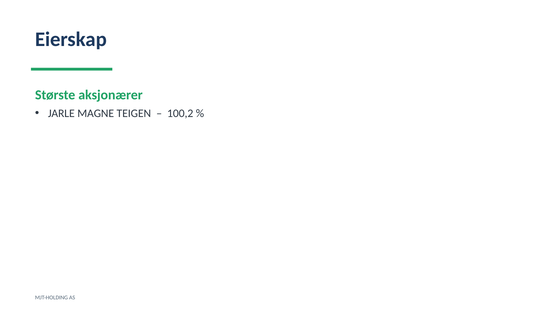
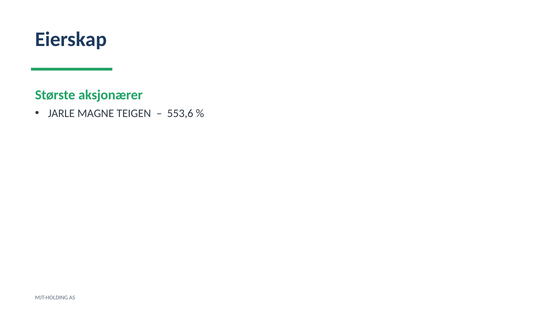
100,2: 100,2 -> 553,6
